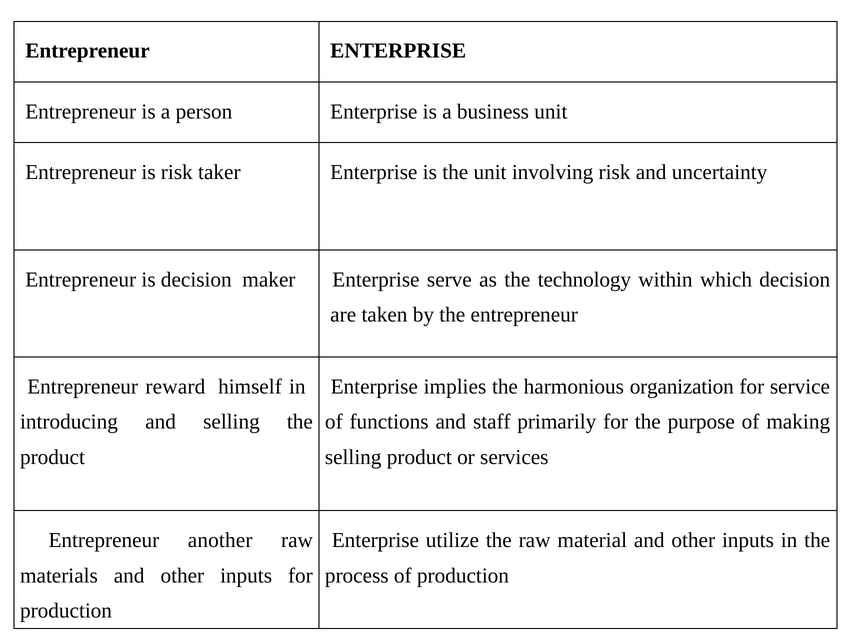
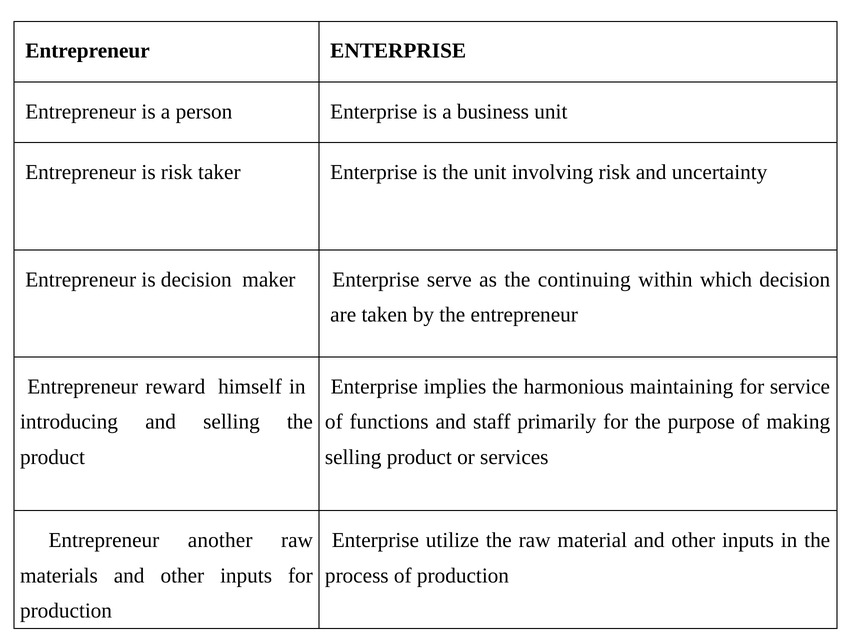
technology: technology -> continuing
organization: organization -> maintaining
